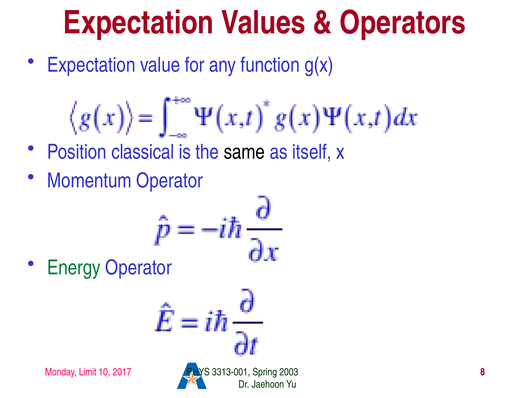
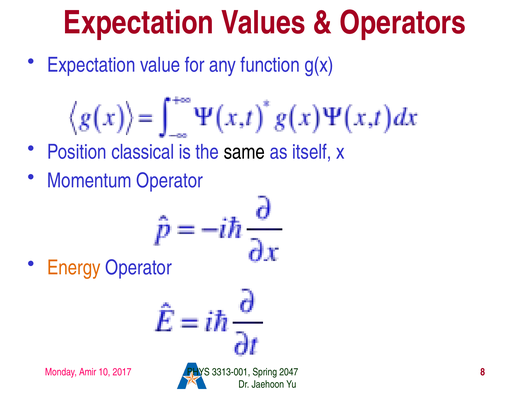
Energy colour: green -> orange
Limit: Limit -> Amir
2003: 2003 -> 2047
